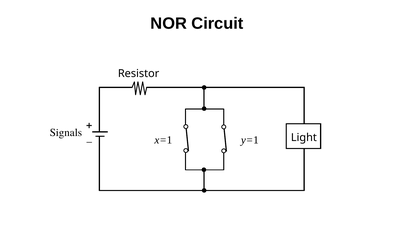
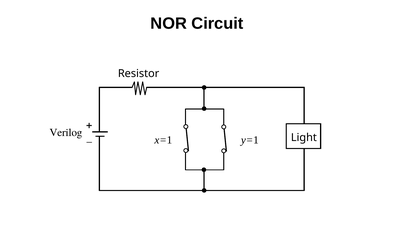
Signals: Signals -> Verilog
